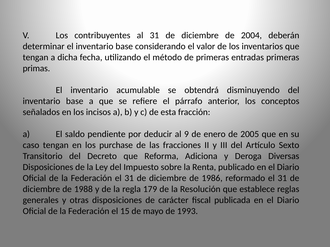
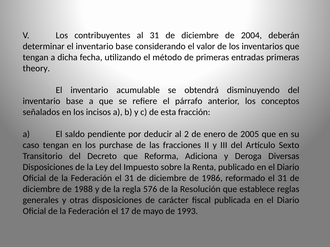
primas: primas -> theory
9: 9 -> 2
179: 179 -> 576
15: 15 -> 17
